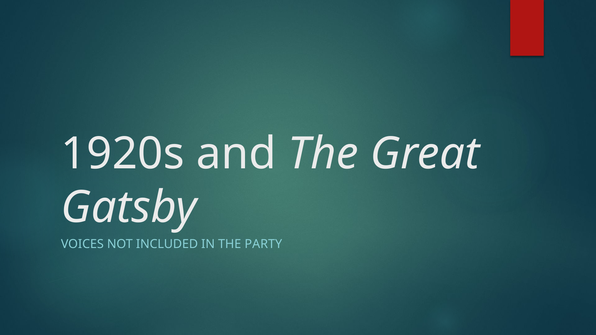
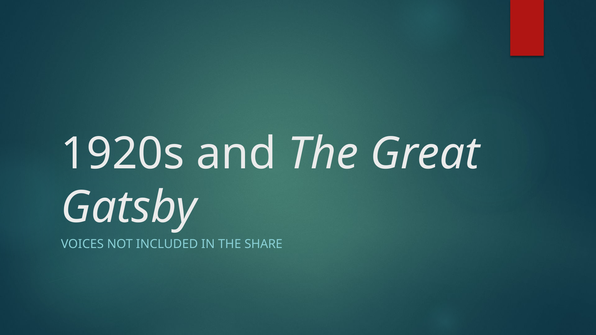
PARTY: PARTY -> SHARE
